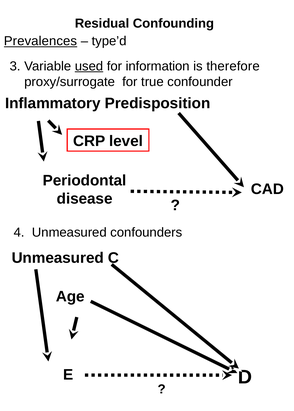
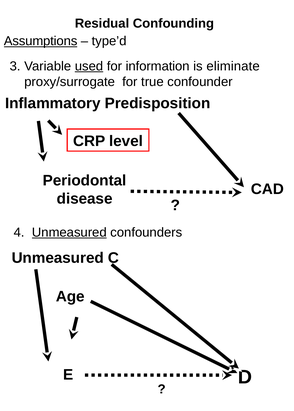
Prevalences: Prevalences -> Assumptions
therefore: therefore -> eliminate
Unmeasured at (69, 233) underline: none -> present
